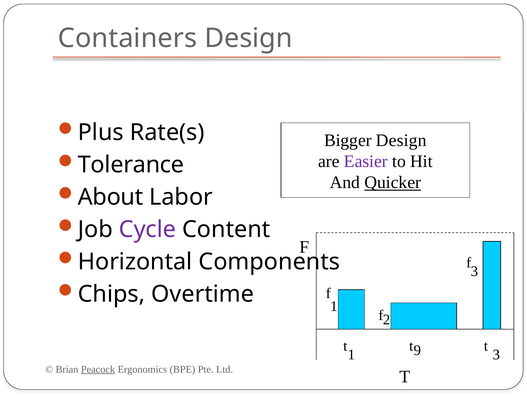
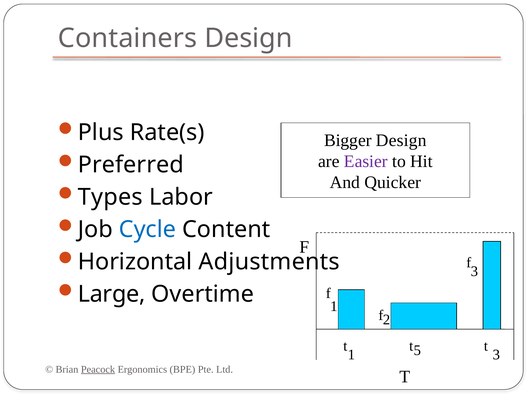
Tolerance: Tolerance -> Preferred
Quicker underline: present -> none
About: About -> Types
Cycle colour: purple -> blue
Components: Components -> Adjustments
Chips: Chips -> Large
9: 9 -> 5
